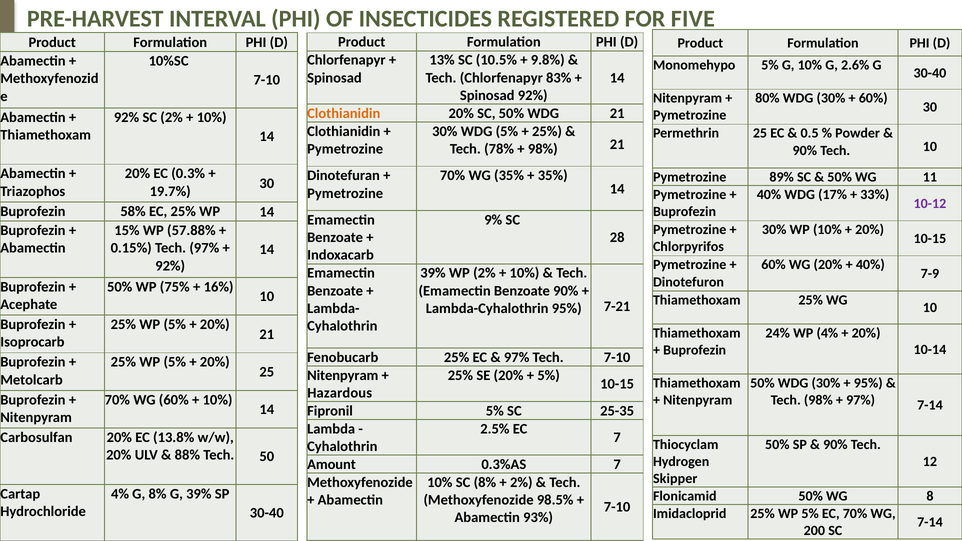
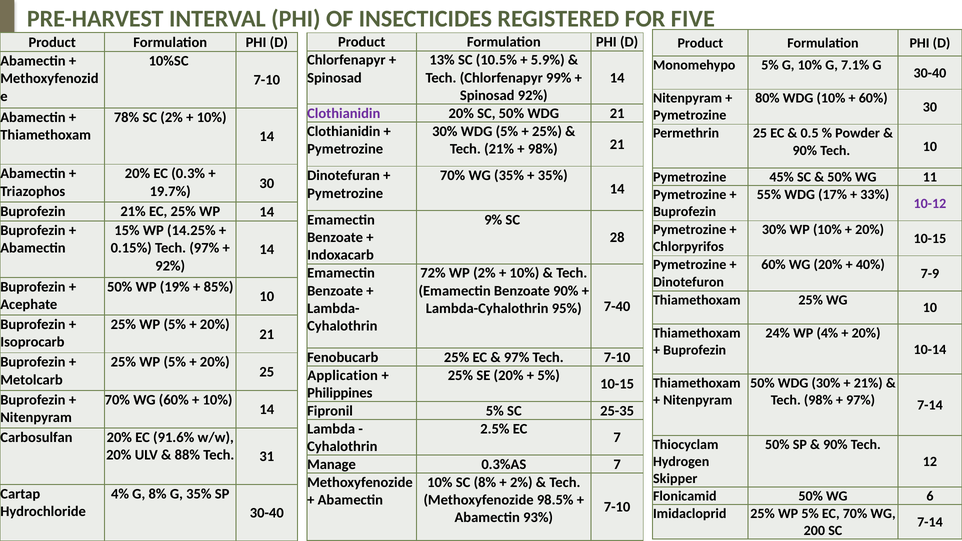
9.8%: 9.8% -> 5.9%
2.6%: 2.6% -> 7.1%
83%: 83% -> 99%
80% WDG 30%: 30% -> 10%
Clothianidin at (344, 113) colour: orange -> purple
92% at (127, 117): 92% -> 78%
Tech 78%: 78% -> 21%
89%: 89% -> 45%
40% at (769, 195): 40% -> 55%
Buprofezin 58%: 58% -> 21%
57.88%: 57.88% -> 14.25%
39% at (433, 273): 39% -> 72%
75%: 75% -> 19%
16%: 16% -> 85%
7-21: 7-21 -> 7-40
Nitenpyram at (343, 375): Nitenpyram -> Application
95% at (868, 383): 95% -> 21%
Hazardous: Hazardous -> Philippines
13.8%: 13.8% -> 91.6%
50: 50 -> 31
Amount: Amount -> Manage
G 39%: 39% -> 35%
8: 8 -> 6
